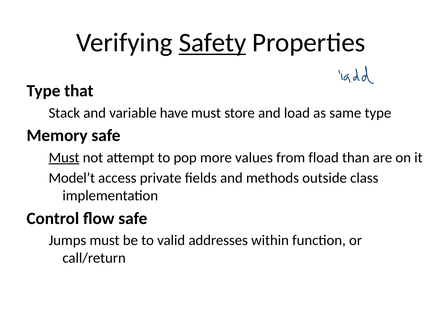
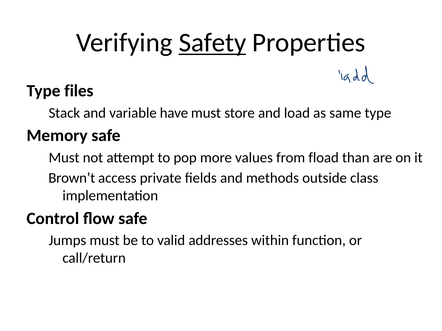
that: that -> files
Must at (64, 158) underline: present -> none
Model’t: Model’t -> Brown’t
